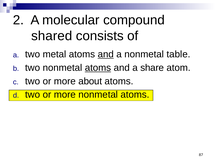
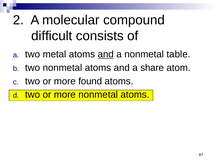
shared: shared -> difficult
atoms at (98, 68) underline: present -> none
about: about -> found
